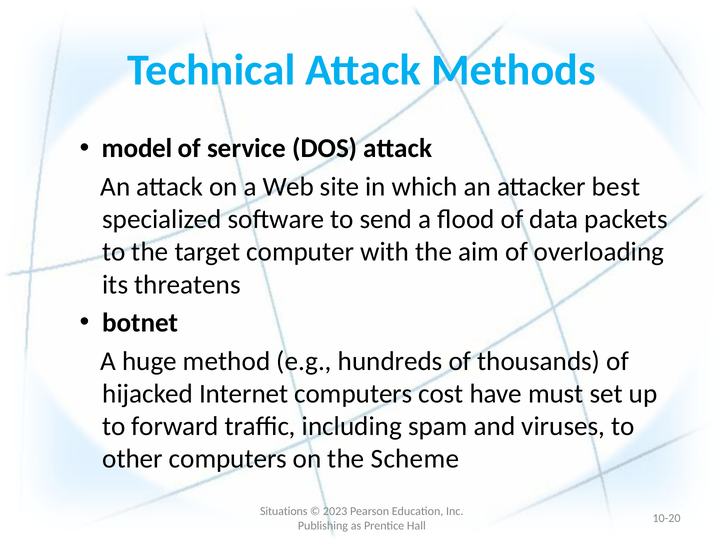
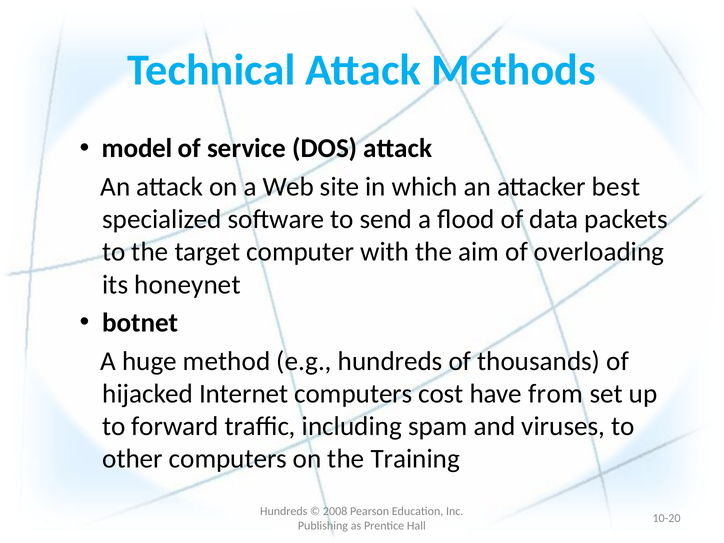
threatens: threatens -> honeynet
must: must -> from
Scheme: Scheme -> Training
Situations at (284, 511): Situations -> Hundreds
2023: 2023 -> 2008
